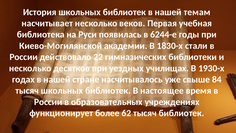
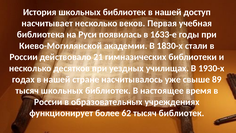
темам: темам -> доступ
6244-е: 6244-е -> 1633-е
22: 22 -> 21
84: 84 -> 89
